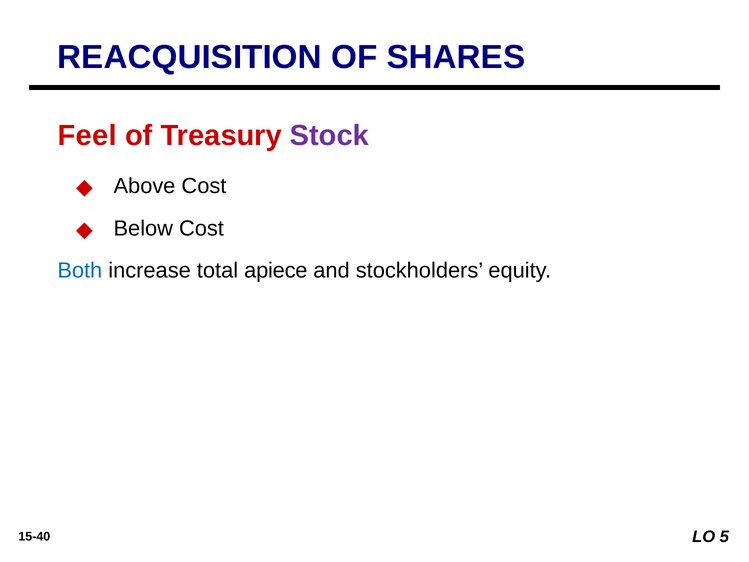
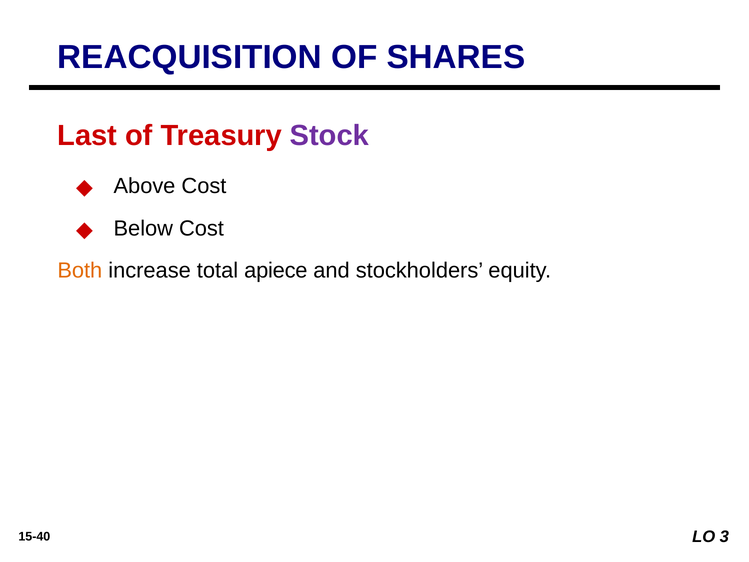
Feel: Feel -> Last
Both colour: blue -> orange
5: 5 -> 3
